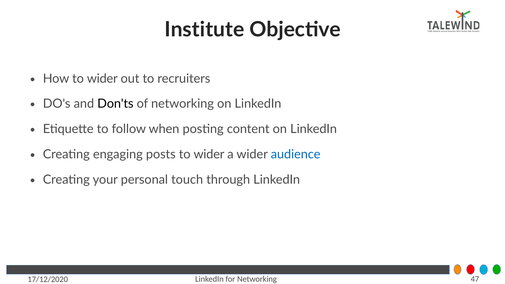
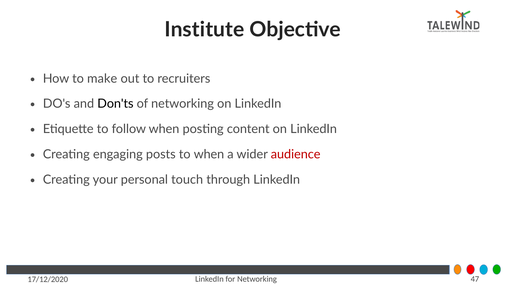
How to wider: wider -> make
posts to wider: wider -> when
audience colour: blue -> red
